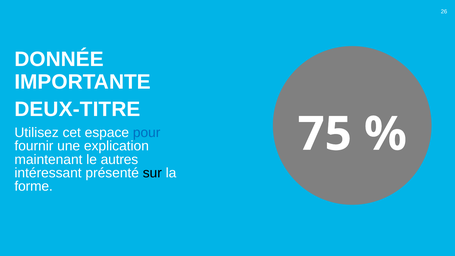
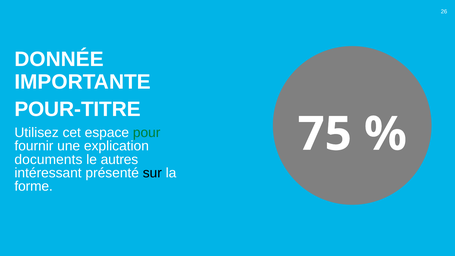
DEUX-TITRE: DEUX-TITRE -> POUR-TITRE
pour colour: blue -> green
maintenant: maintenant -> documents
